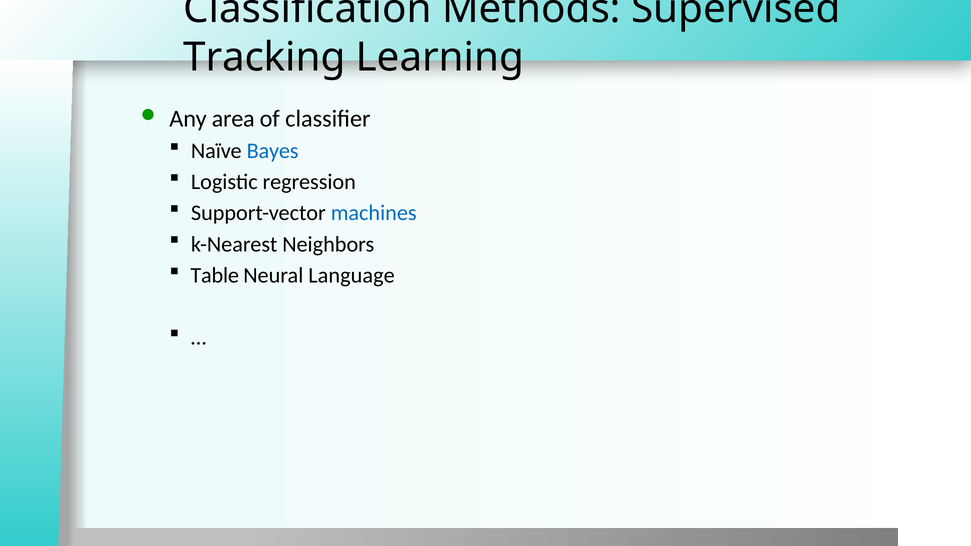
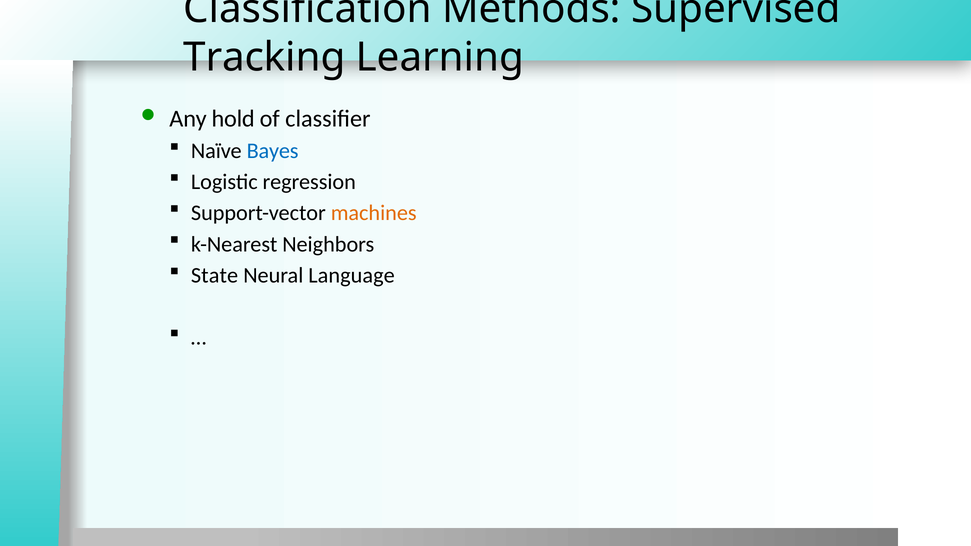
area: area -> hold
machines colour: blue -> orange
Table: Table -> State
